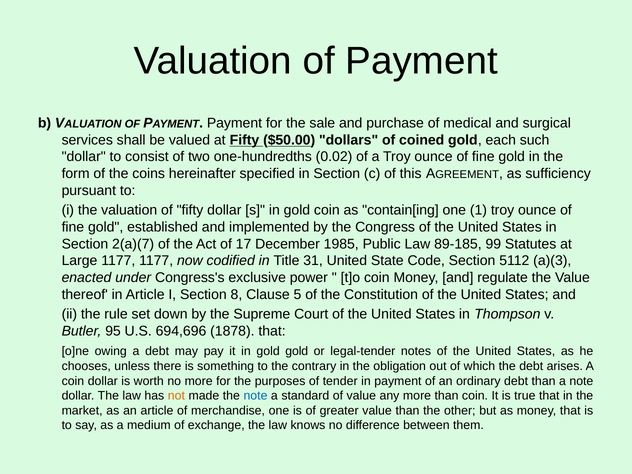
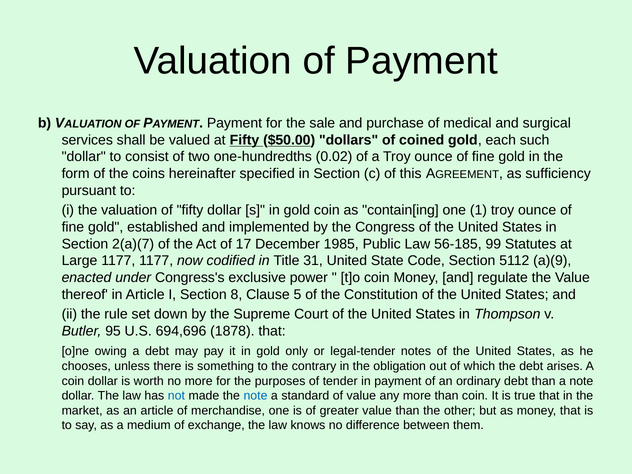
89-185: 89-185 -> 56-185
a)(3: a)(3 -> a)(9
gold gold: gold -> only
not colour: orange -> blue
